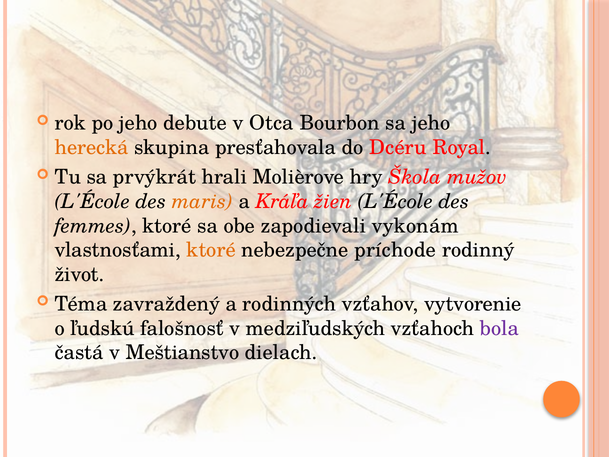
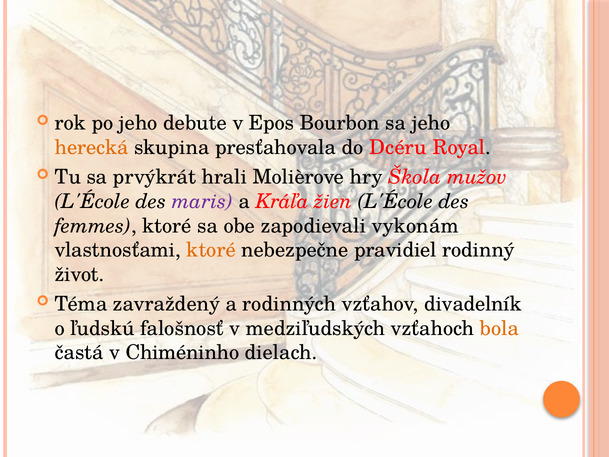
Otca: Otca -> Epos
maris colour: orange -> purple
príchode: príchode -> pravidiel
vytvorenie: vytvorenie -> divadelník
bola colour: purple -> orange
Meštianstvo: Meštianstvo -> Chiméninho
